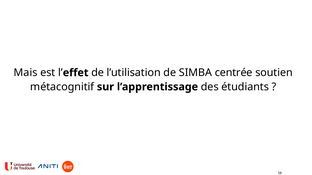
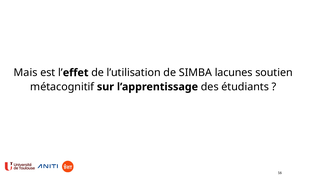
centrée: centrée -> lacunes
